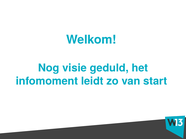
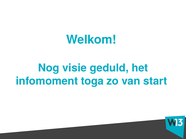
leidt: leidt -> toga
